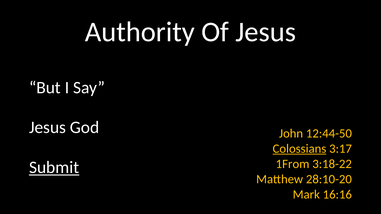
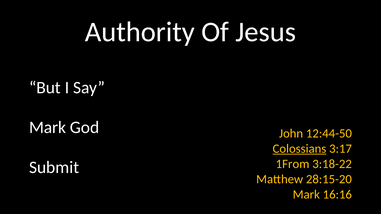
Jesus at (48, 128): Jesus -> Mark
Submit underline: present -> none
28:10-20: 28:10-20 -> 28:15-20
